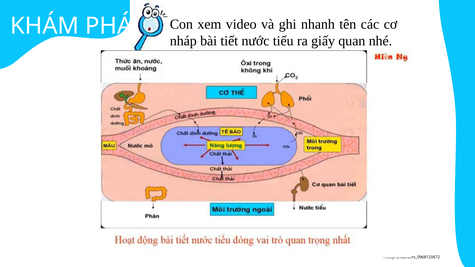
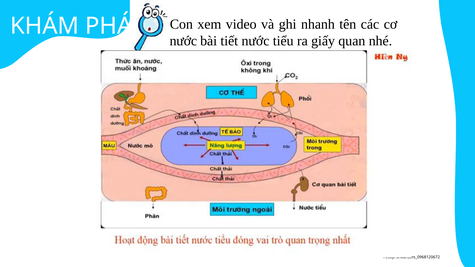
nháp at (183, 41): nháp -> nước
